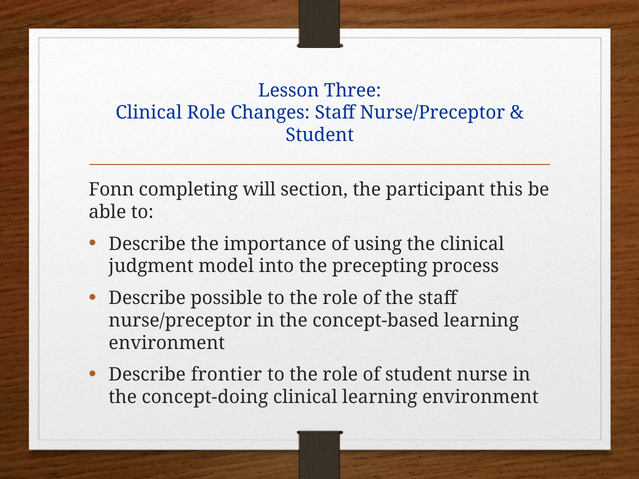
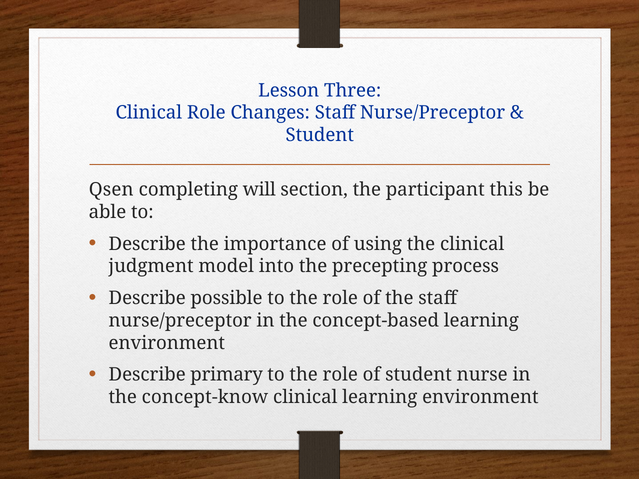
Fonn: Fonn -> Qsen
frontier: frontier -> primary
concept-doing: concept-doing -> concept-know
